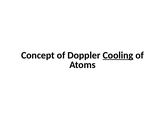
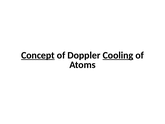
Concept underline: none -> present
